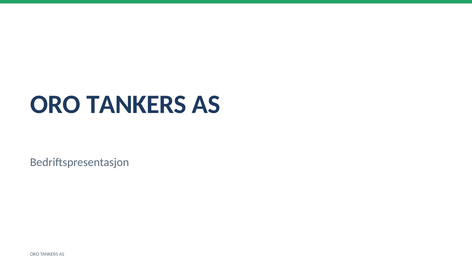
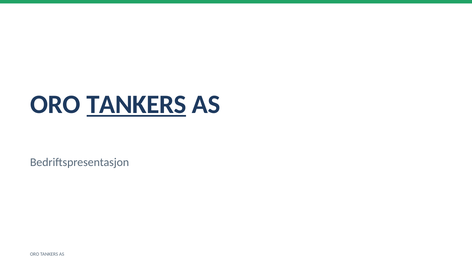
TANKERS at (136, 105) underline: none -> present
